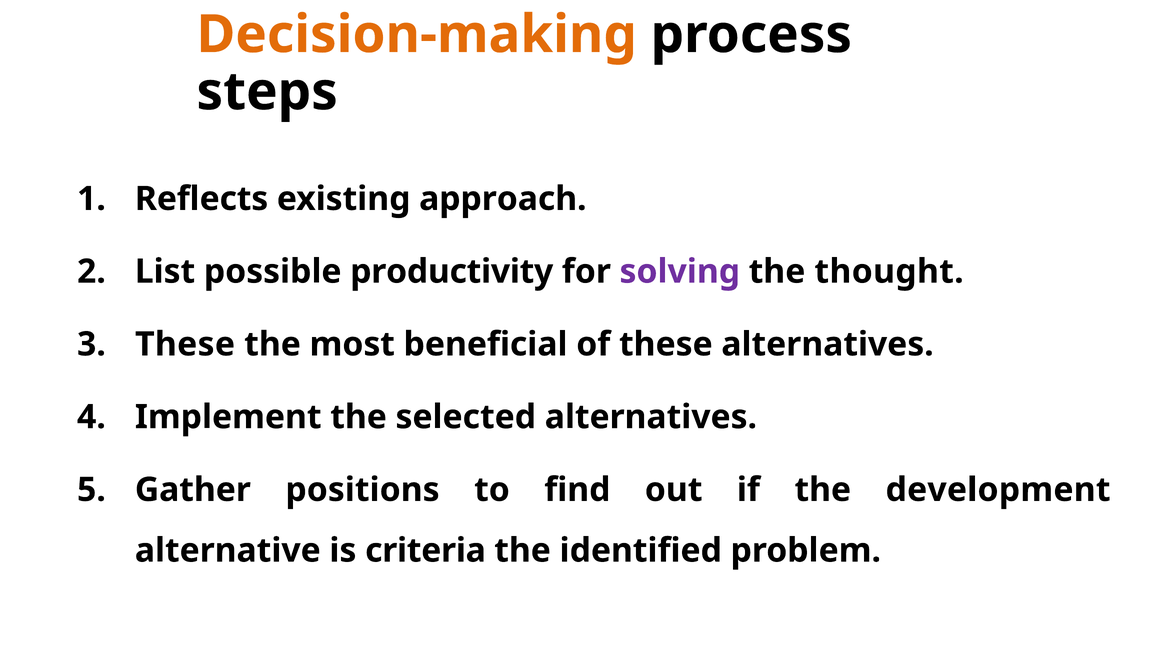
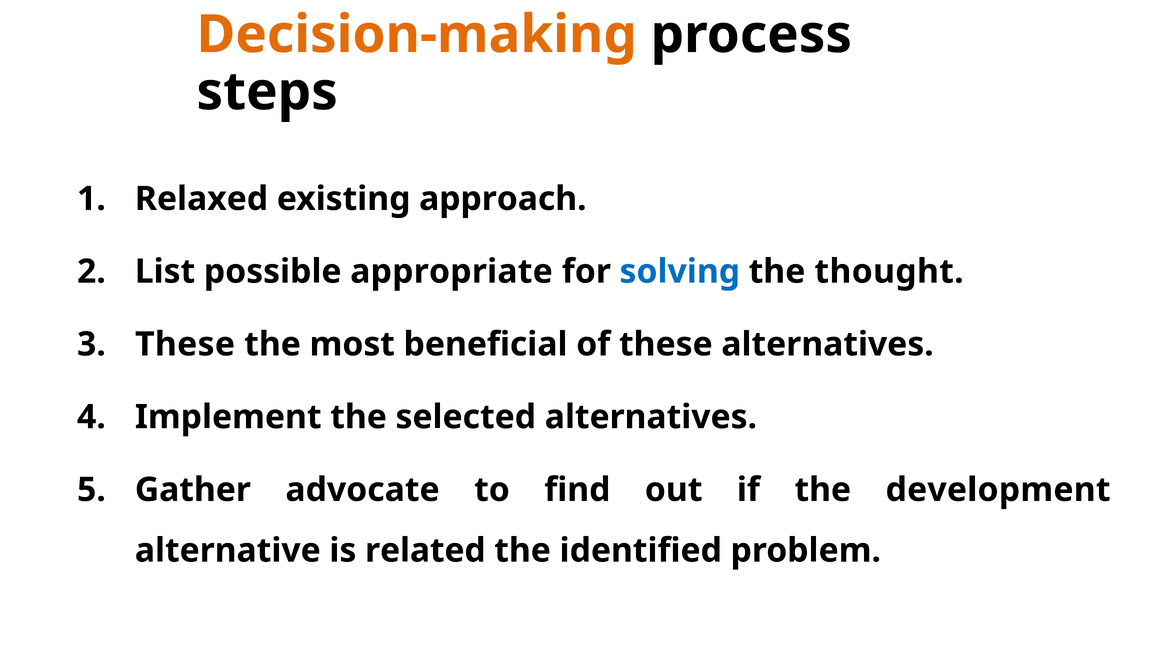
Reflects: Reflects -> Relaxed
productivity: productivity -> appropriate
solving colour: purple -> blue
positions: positions -> advocate
criteria: criteria -> related
